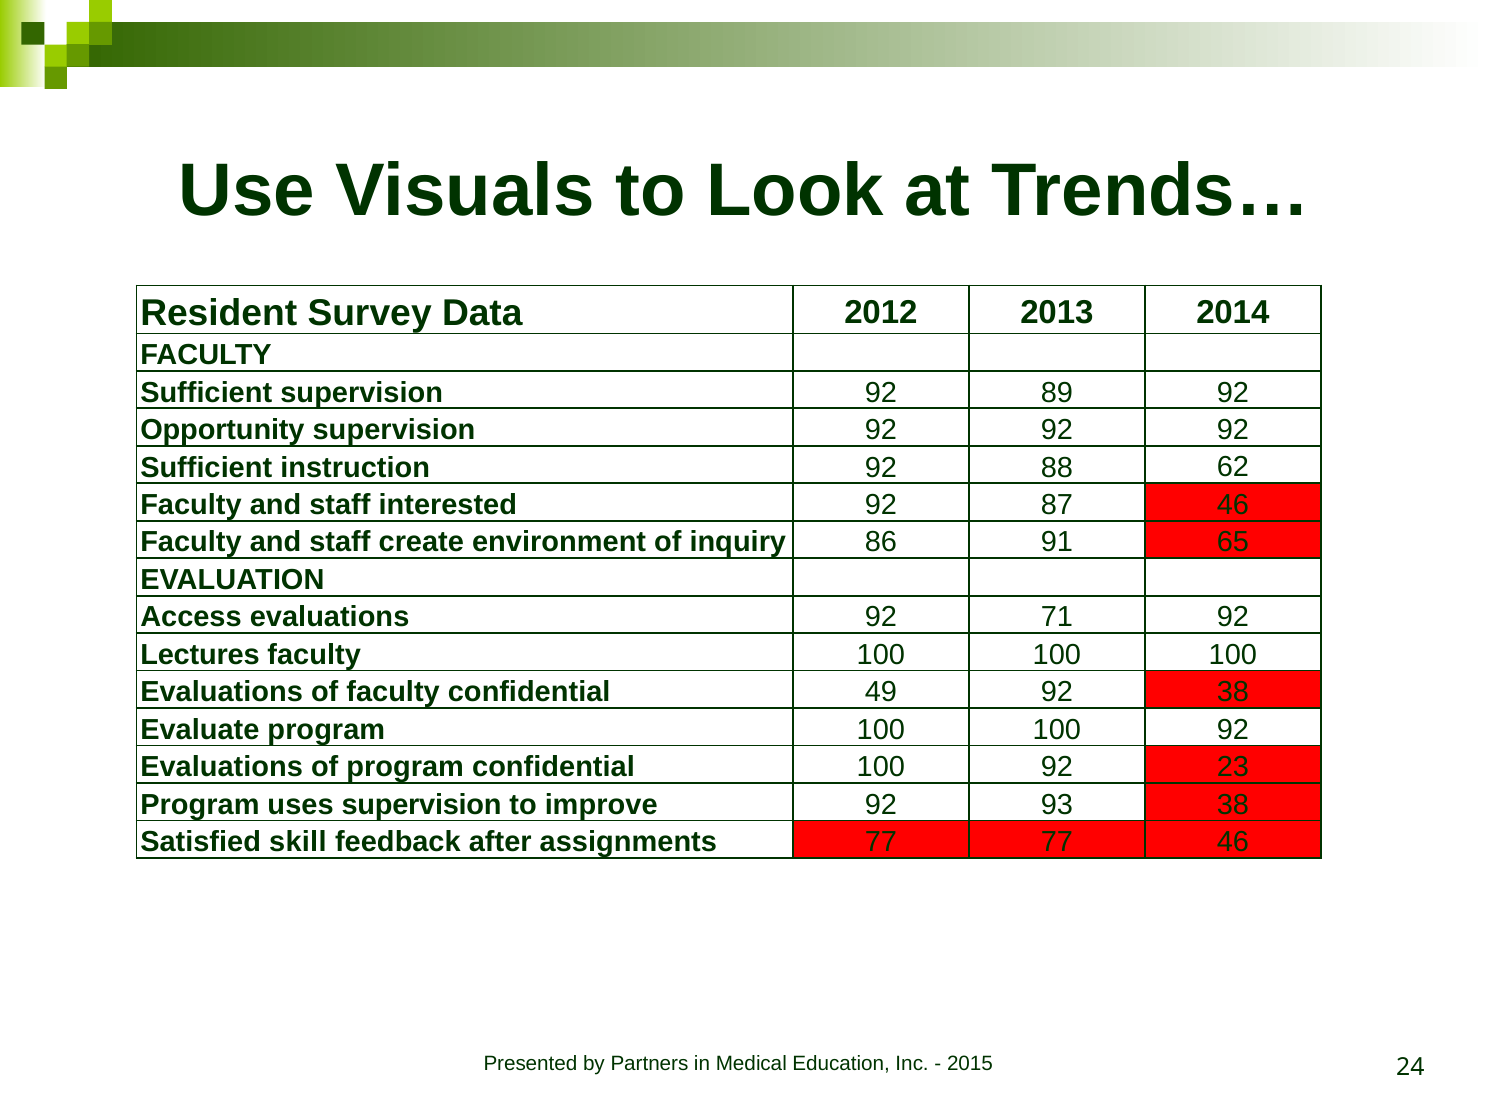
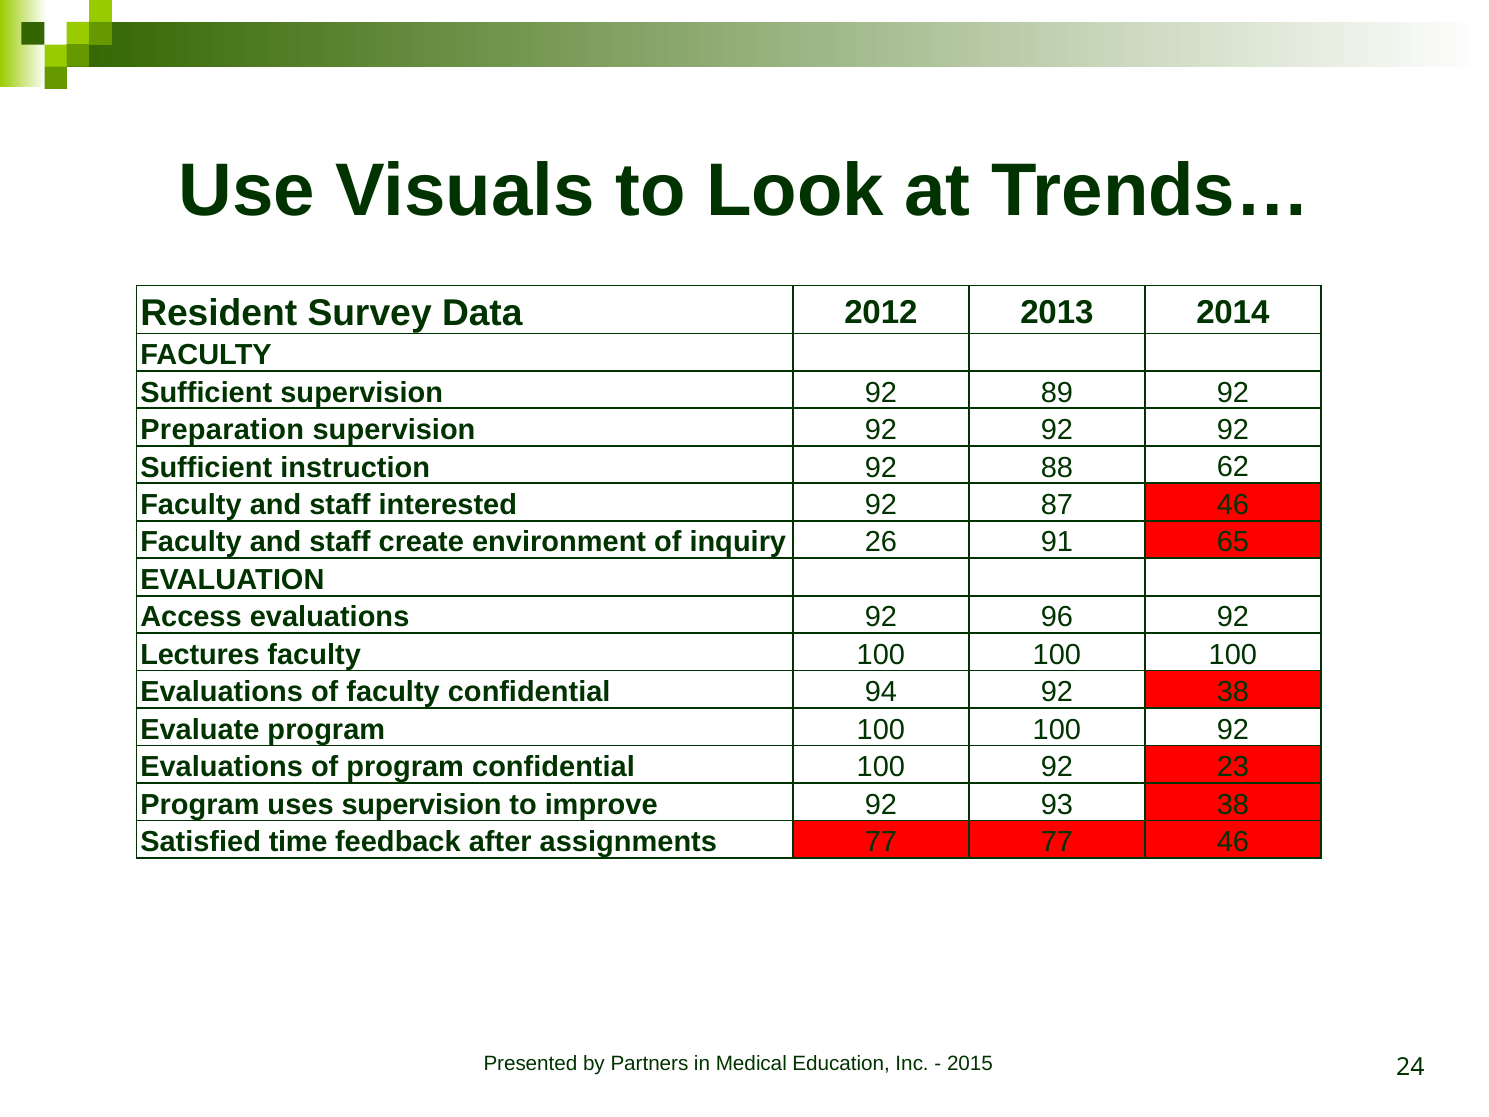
Opportunity: Opportunity -> Preparation
86: 86 -> 26
71: 71 -> 96
49: 49 -> 94
skill: skill -> time
